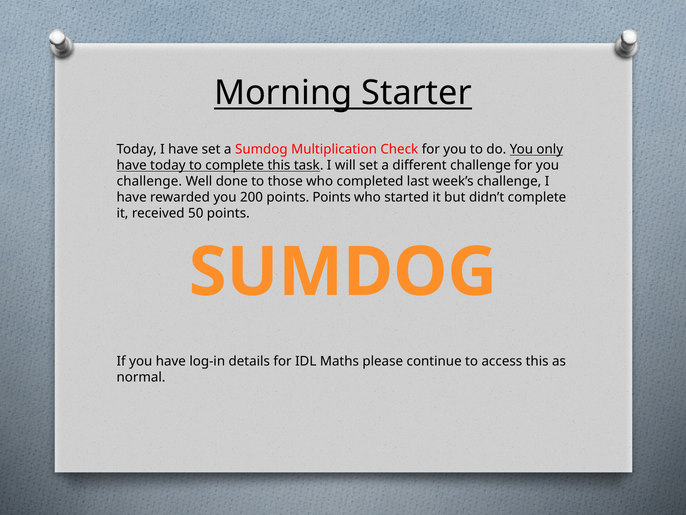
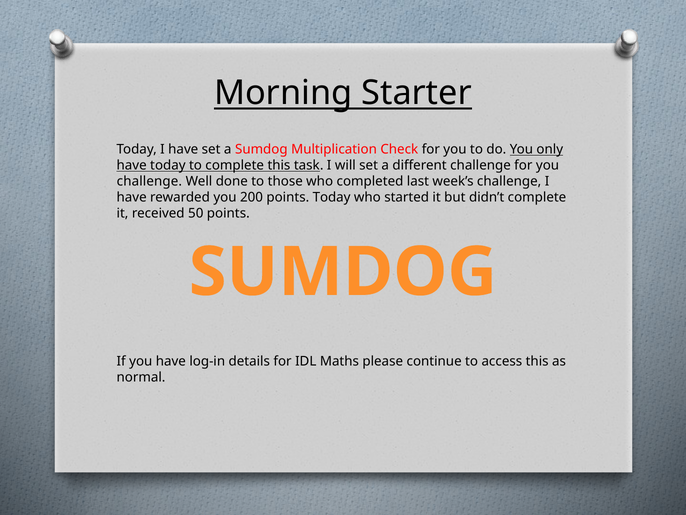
points Points: Points -> Today
